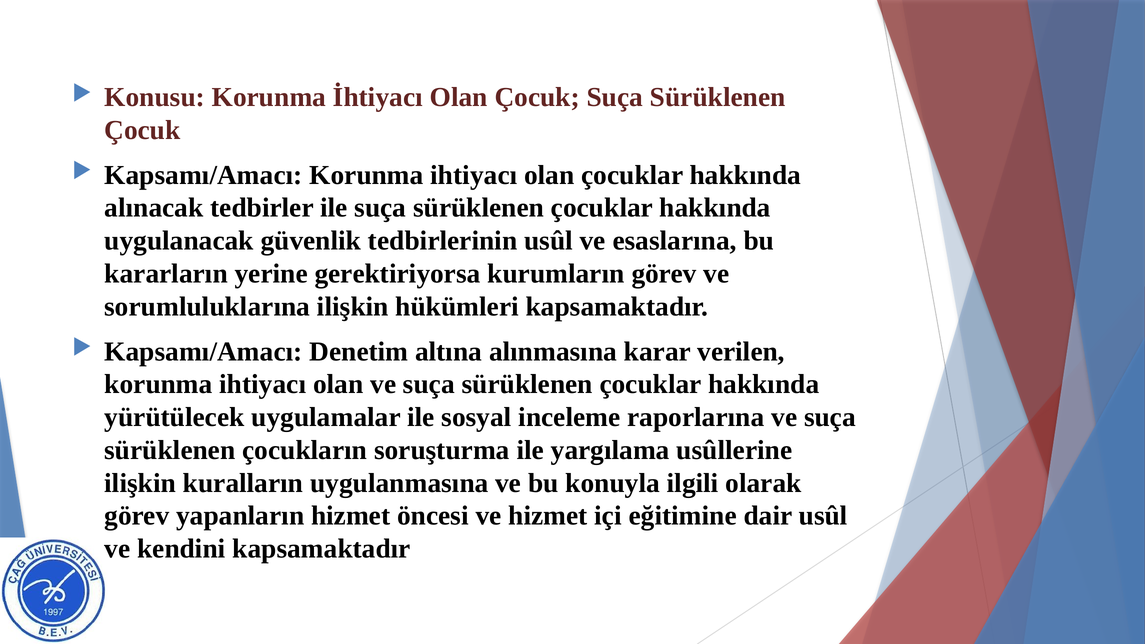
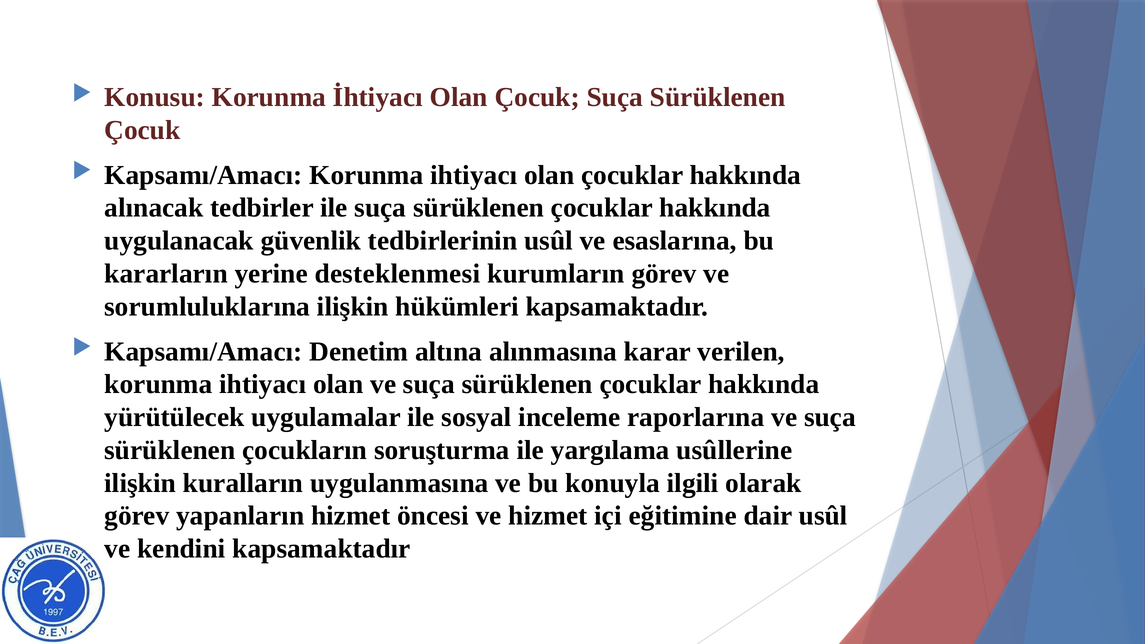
gerektiriyorsa: gerektiriyorsa -> desteklenmesi
